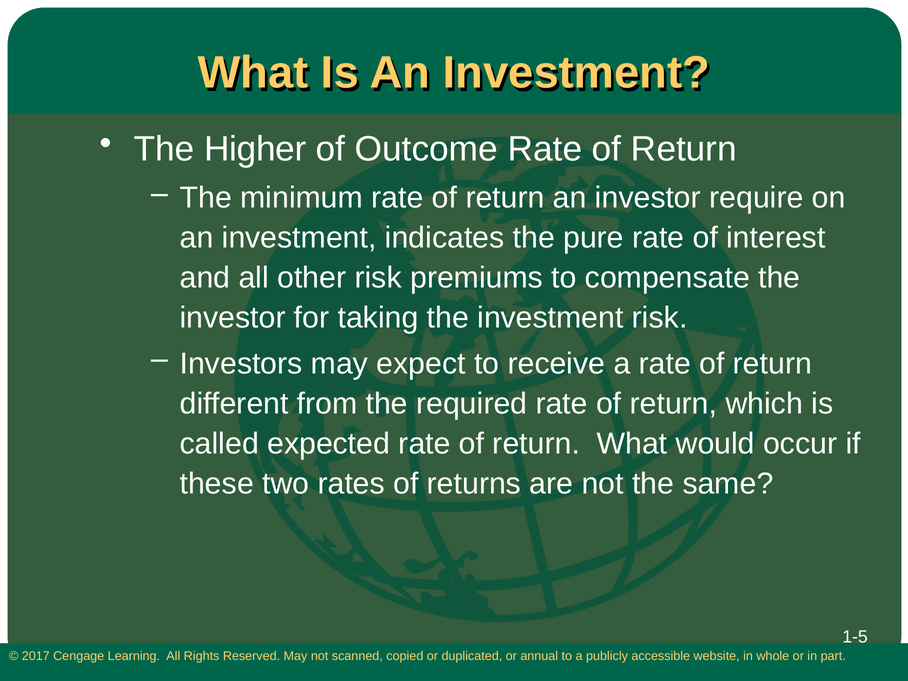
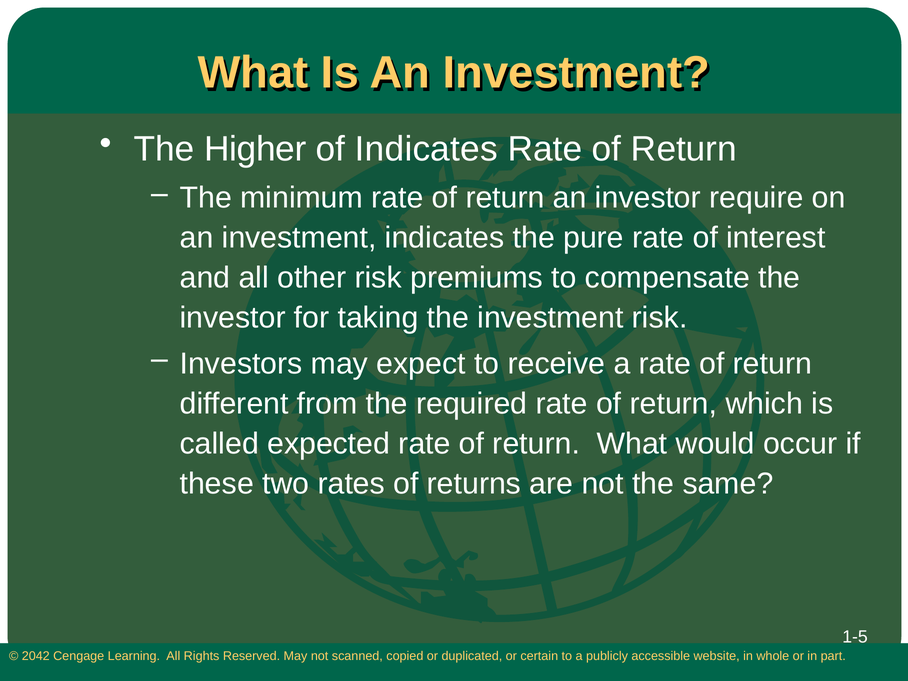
of Outcome: Outcome -> Indicates
2017: 2017 -> 2042
annual: annual -> certain
